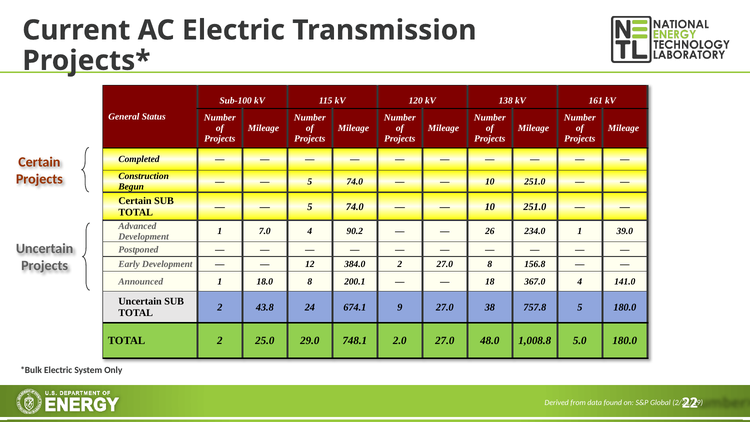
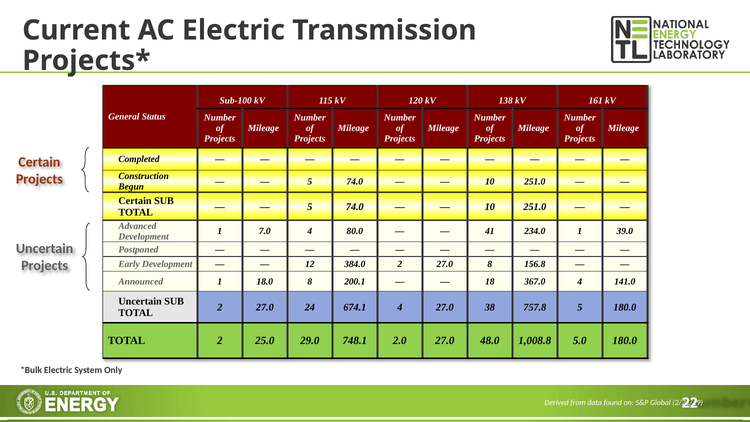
90.2: 90.2 -> 80.0
26: 26 -> 41
43.8 at (265, 307): 43.8 -> 27.0
674.1 9: 9 -> 4
